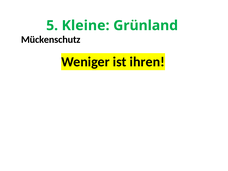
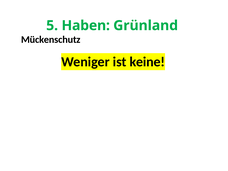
Kleine: Kleine -> Haben
ihren: ihren -> keine
